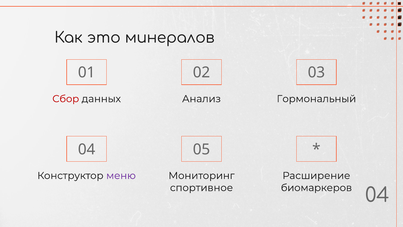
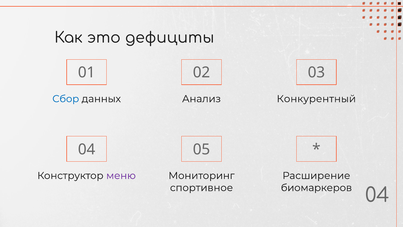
минералов: минералов -> дефициты
Сбор colour: red -> blue
Гормональный: Гормональный -> Конкурентный
